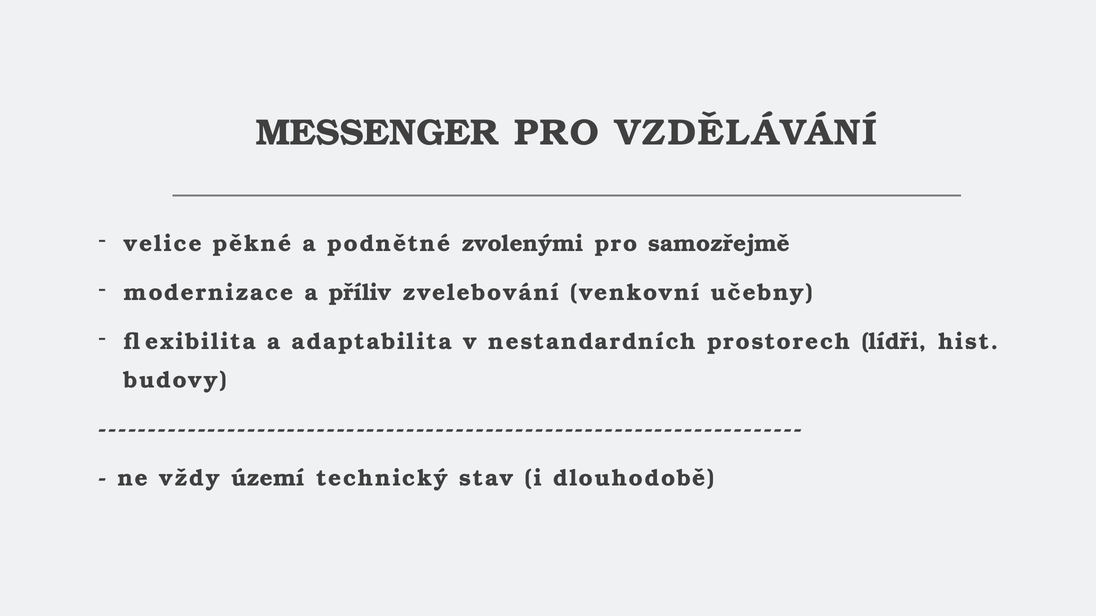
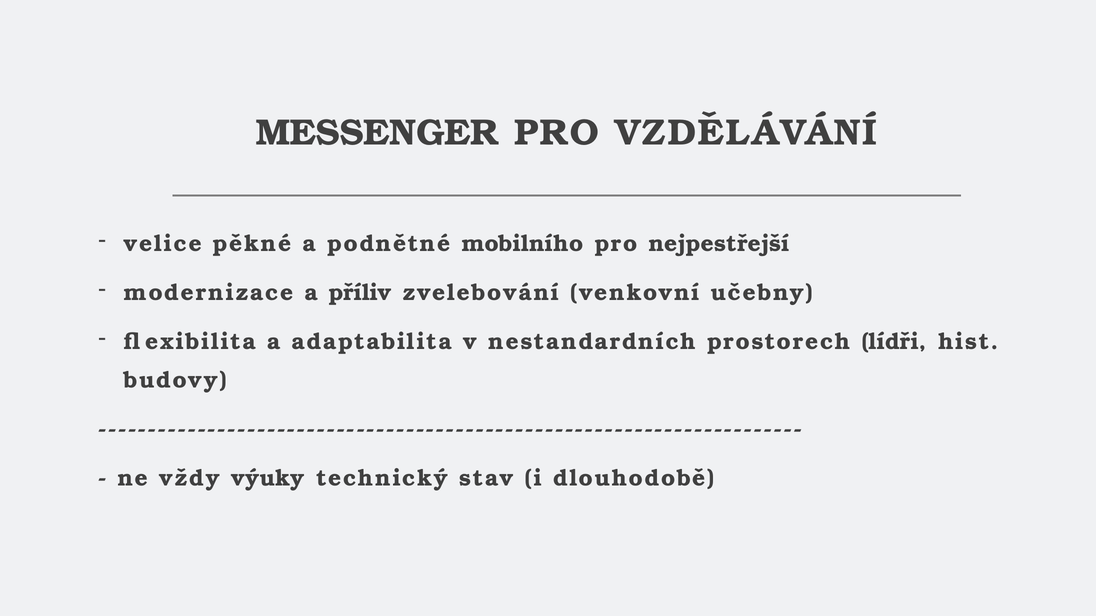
zvolenými: zvolenými -> mobilního
samozřejmě: samozřejmě -> nejpestřejší
území: území -> výuky
